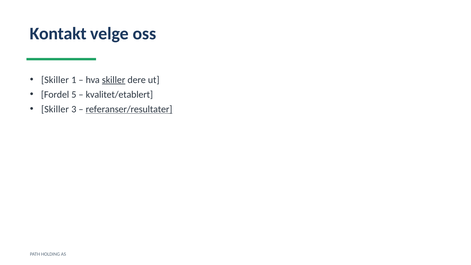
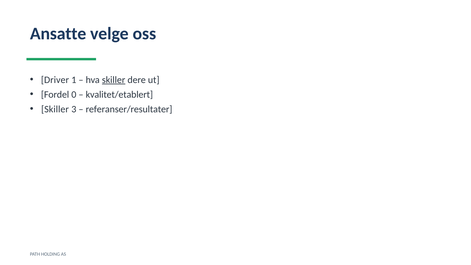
Kontakt: Kontakt -> Ansatte
Skiller at (55, 80): Skiller -> Driver
5: 5 -> 0
referanser/resultater underline: present -> none
